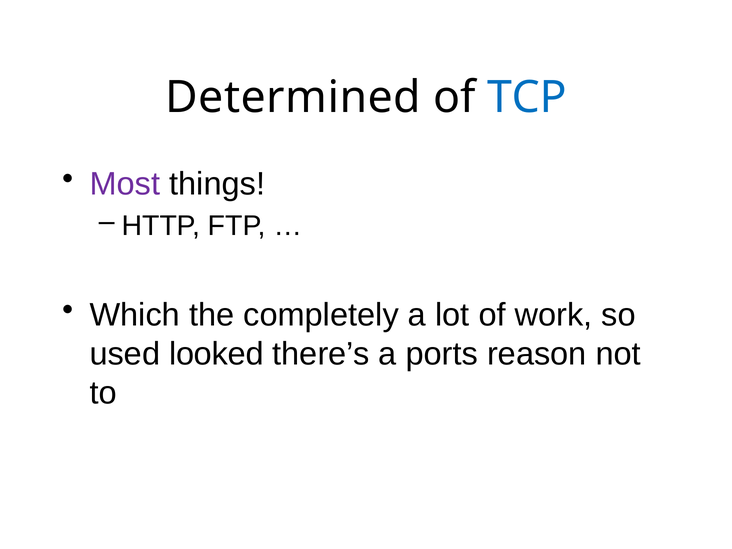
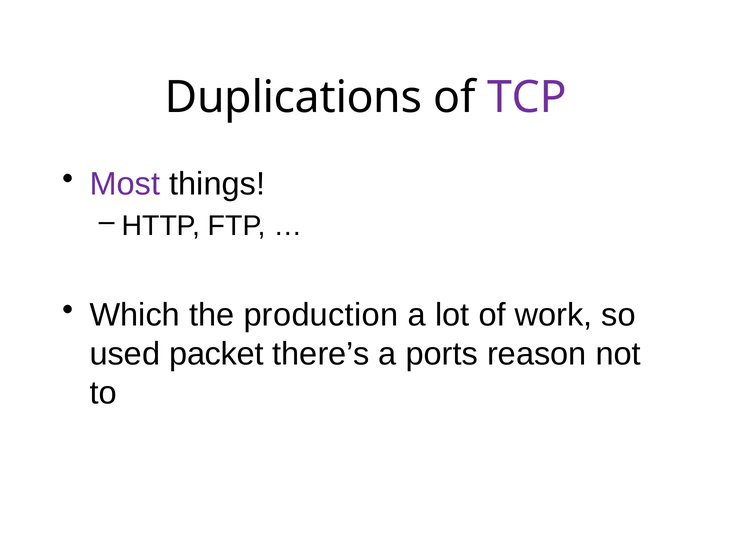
Determined: Determined -> Duplications
TCP colour: blue -> purple
completely: completely -> production
looked: looked -> packet
